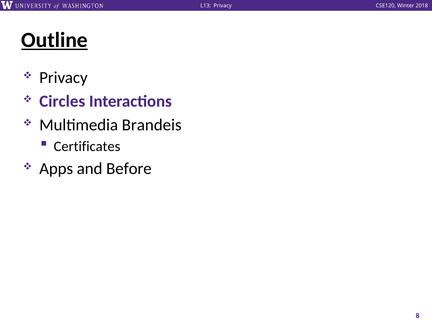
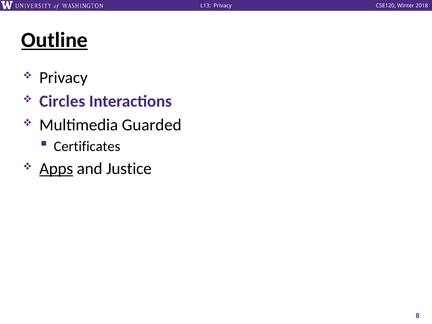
Brandeis: Brandeis -> Guarded
Apps underline: none -> present
Before: Before -> Justice
